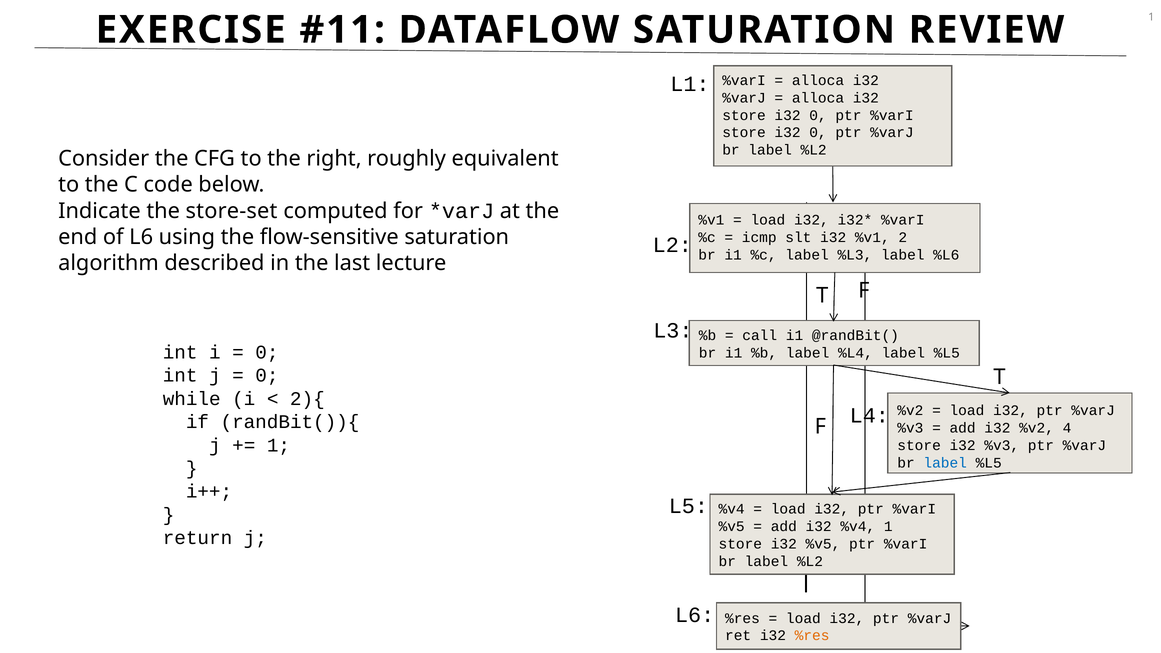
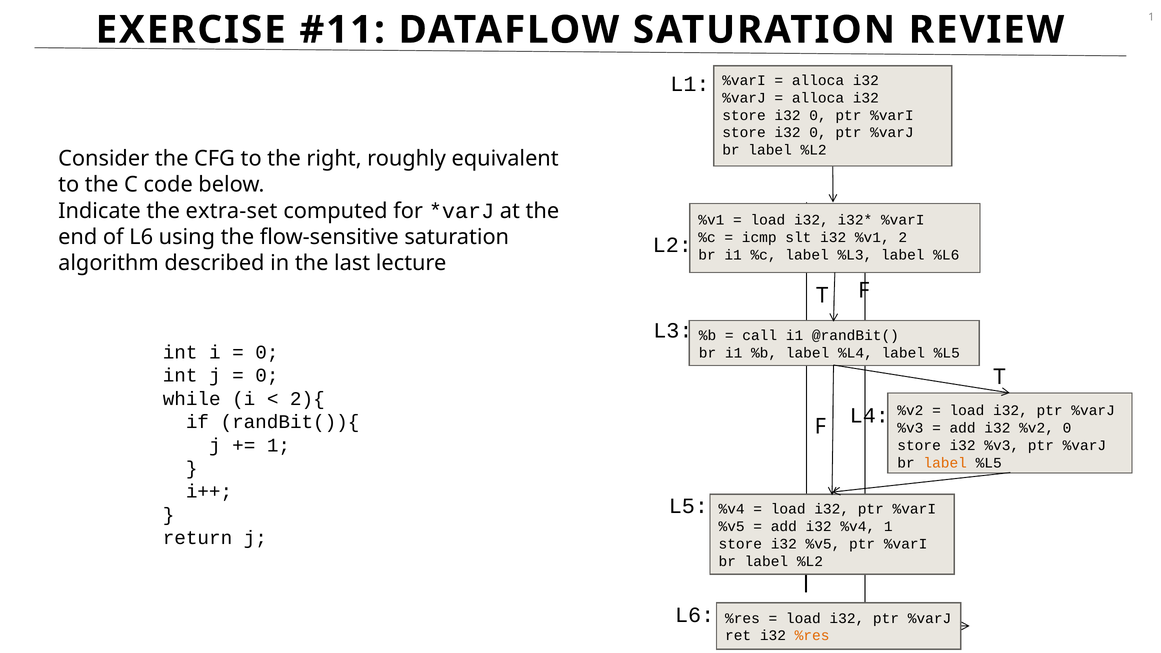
store-set: store-set -> extra-set
%v2 4: 4 -> 0
label at (945, 463) colour: blue -> orange
